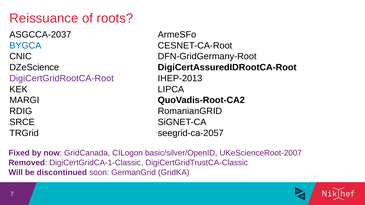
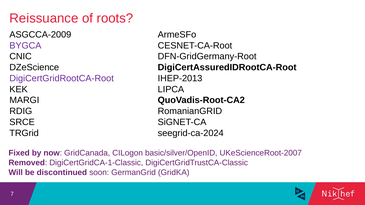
ASGCCA-2037: ASGCCA-2037 -> ASGCCA-2009
BYGCA colour: blue -> purple
seegrid-ca-2057: seegrid-ca-2057 -> seegrid-ca-2024
